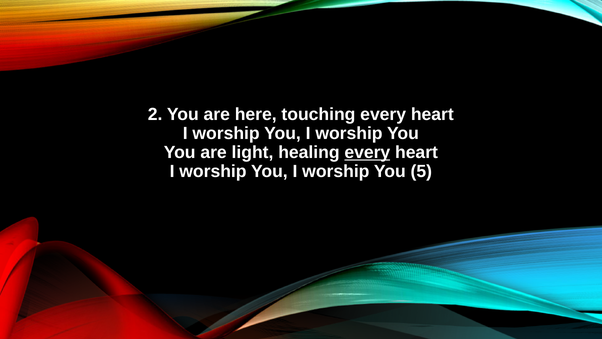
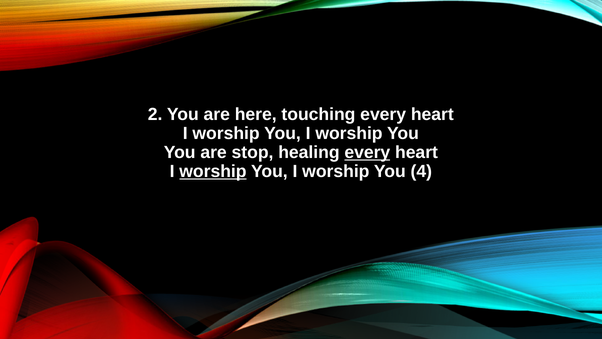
light: light -> stop
worship at (213, 171) underline: none -> present
5: 5 -> 4
